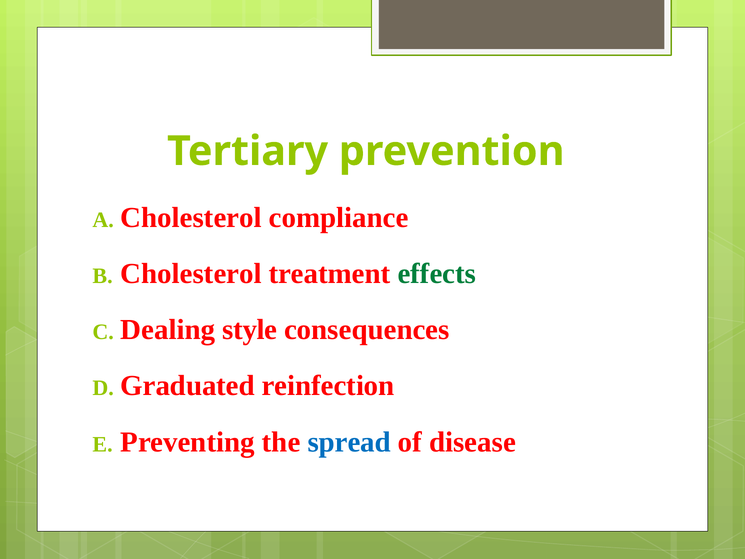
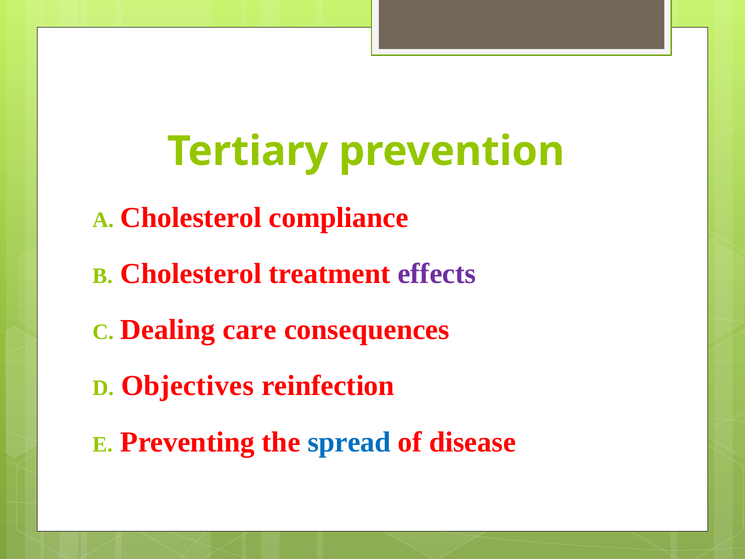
effects colour: green -> purple
style: style -> care
Graduated: Graduated -> Objectives
